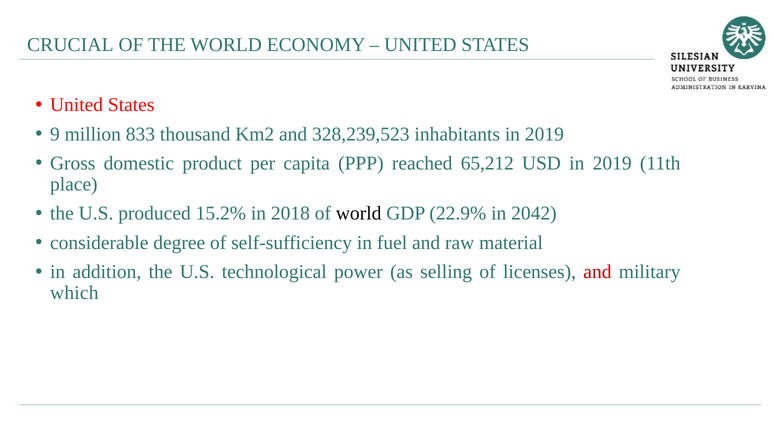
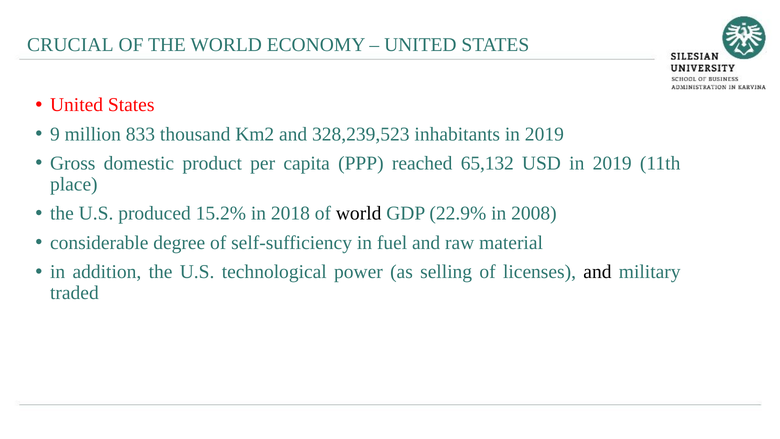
65,212: 65,212 -> 65,132
2042: 2042 -> 2008
and at (597, 272) colour: red -> black
which: which -> traded
